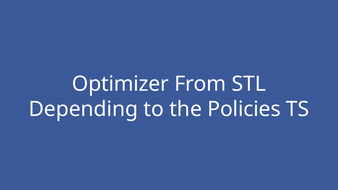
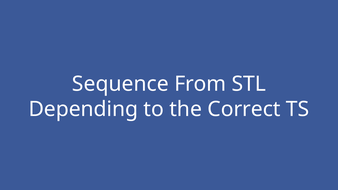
Optimizer: Optimizer -> Sequence
Policies: Policies -> Correct
